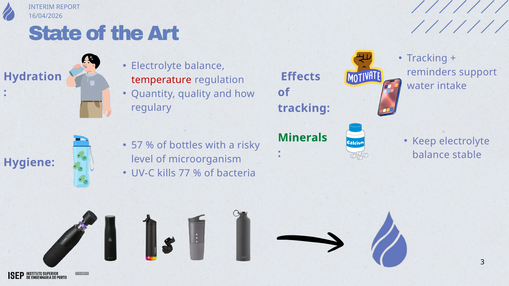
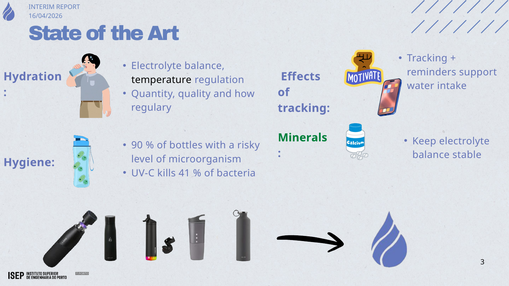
temperature colour: red -> black
57: 57 -> 90
77: 77 -> 41
